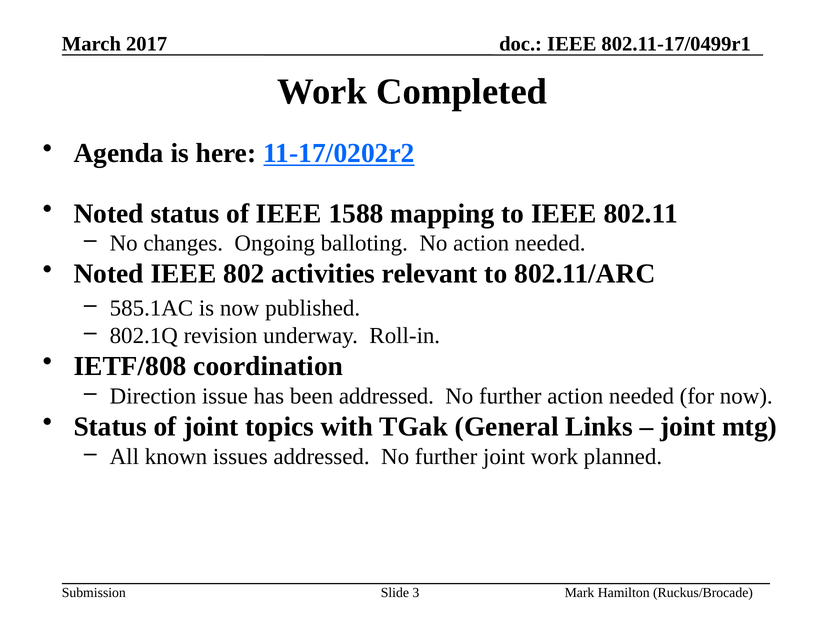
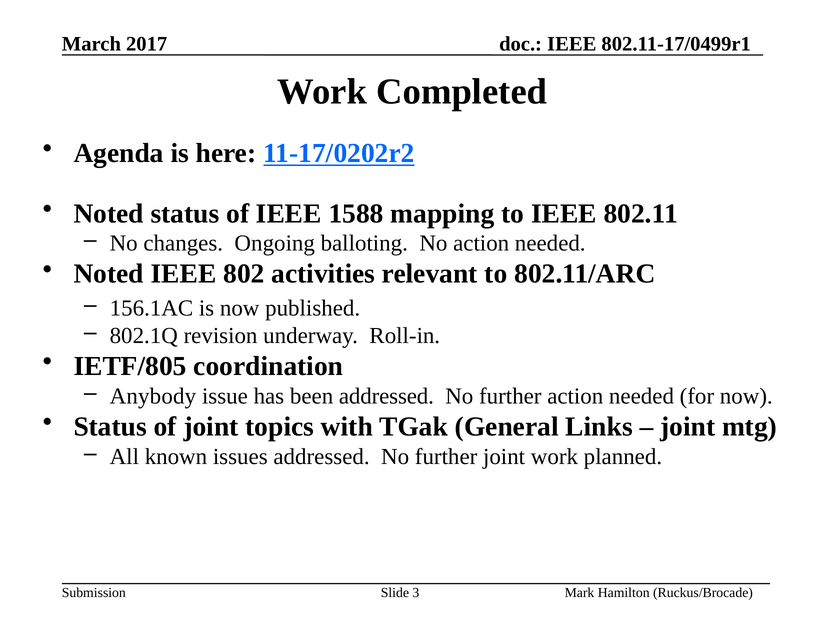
585.1AC: 585.1AC -> 156.1AC
IETF/808: IETF/808 -> IETF/805
Direction: Direction -> Anybody
